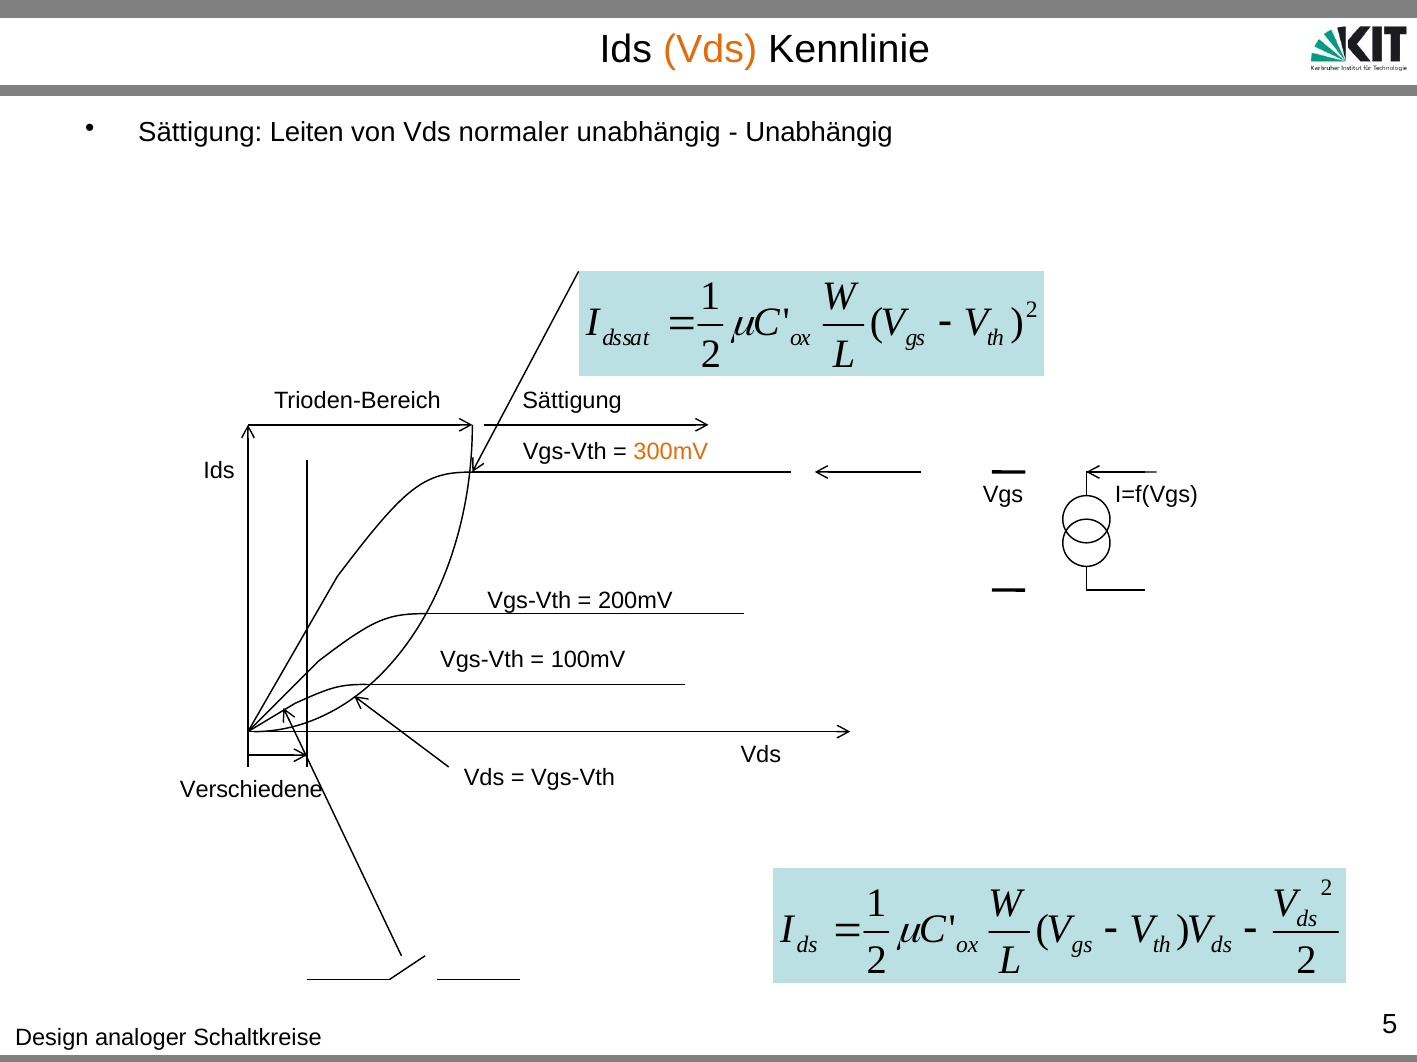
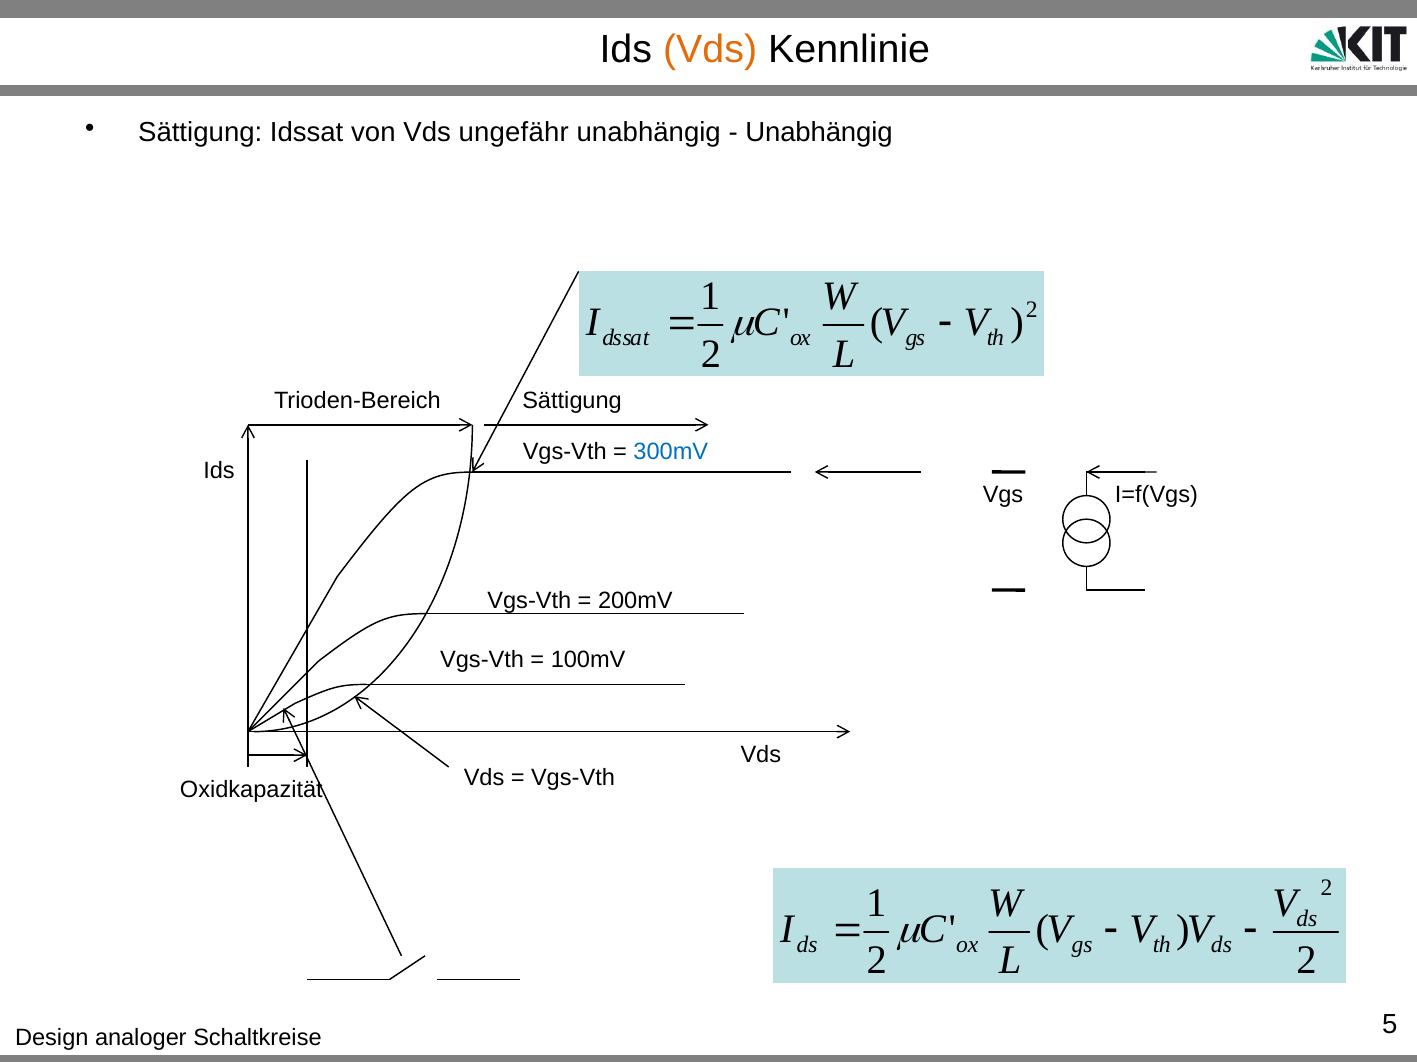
Leiten: Leiten -> Idssat
normaler: normaler -> ungefähr
300mV colour: orange -> blue
Verschiedene: Verschiedene -> Oxidkapazität
